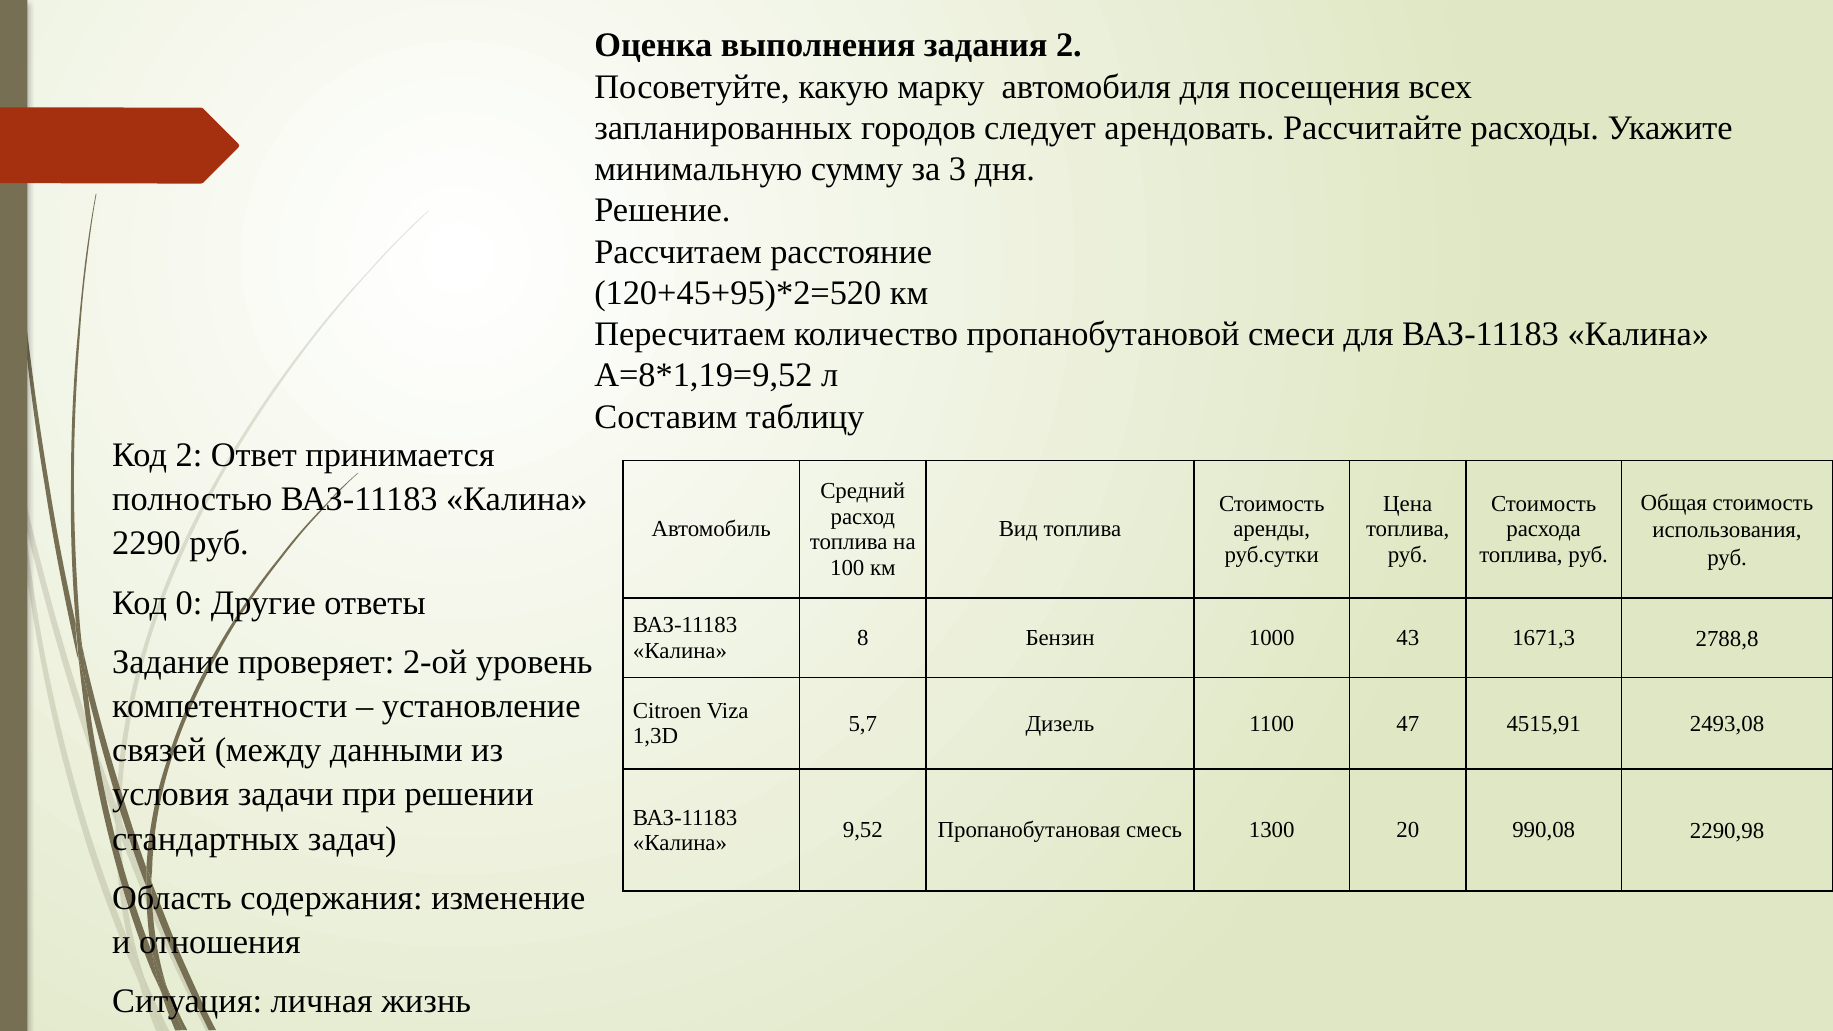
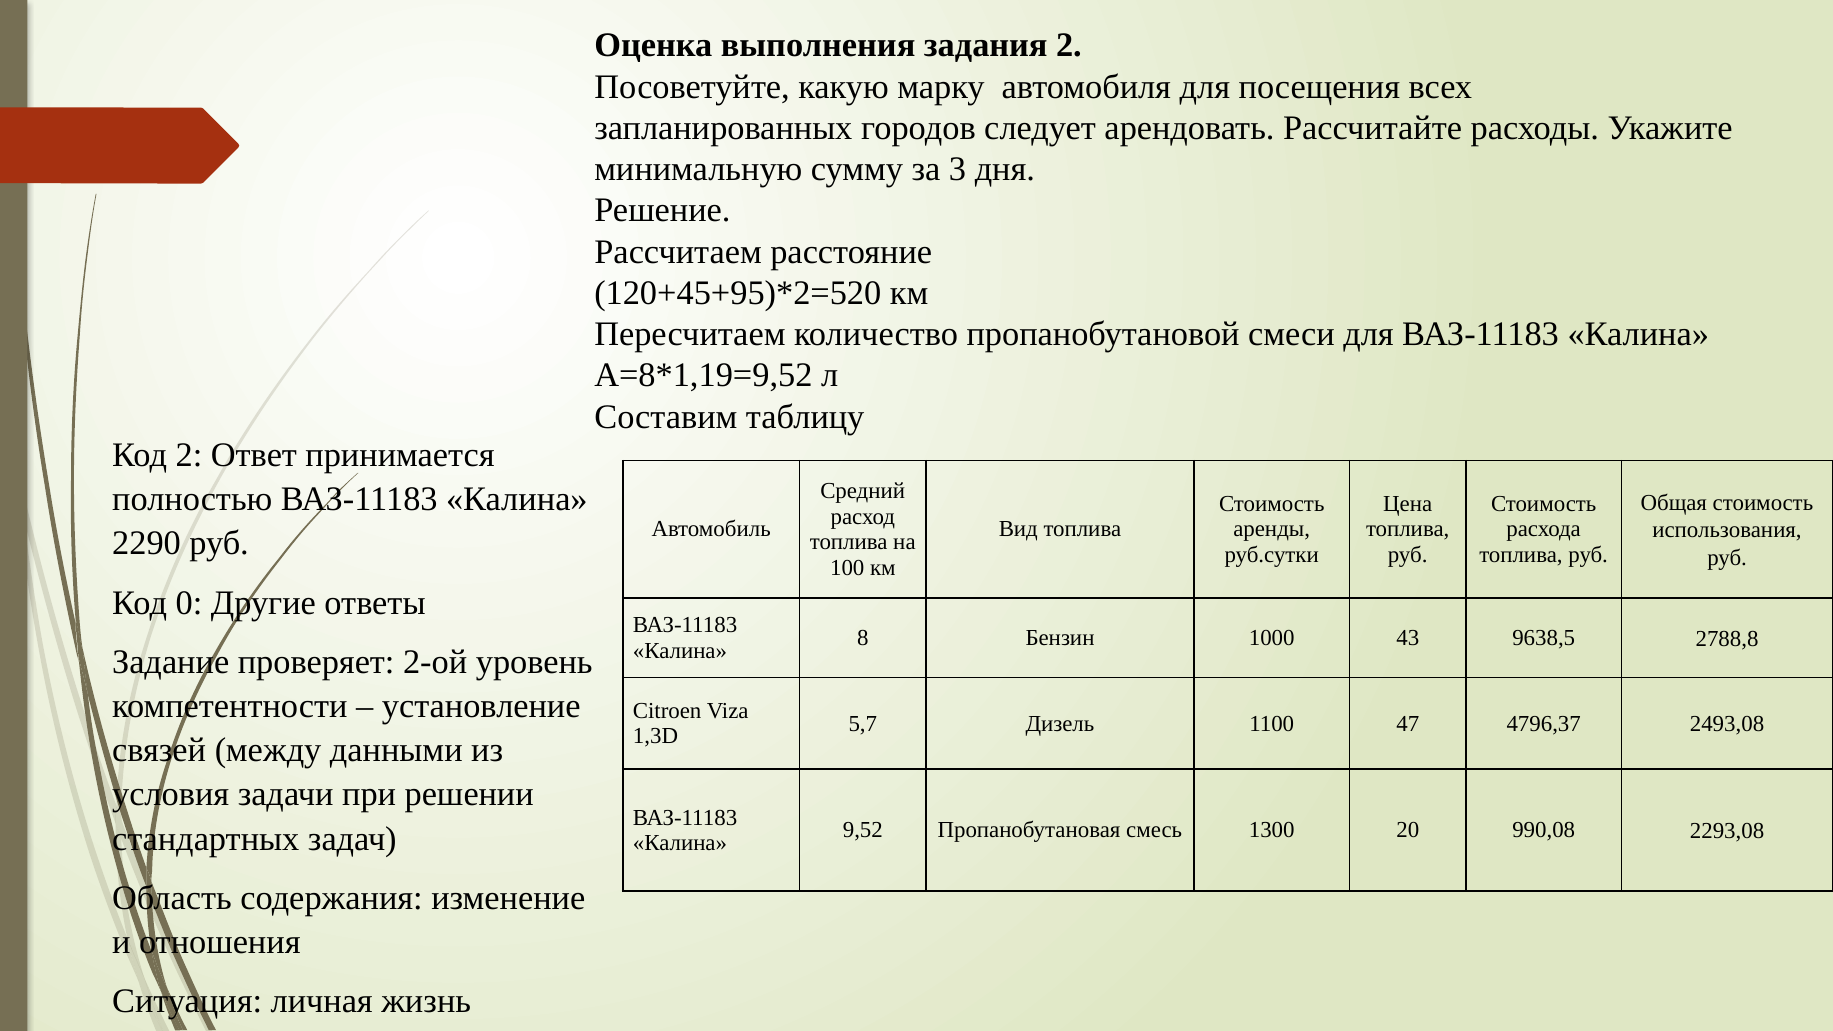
1671,3: 1671,3 -> 9638,5
4515,91: 4515,91 -> 4796,37
2290,98: 2290,98 -> 2293,08
